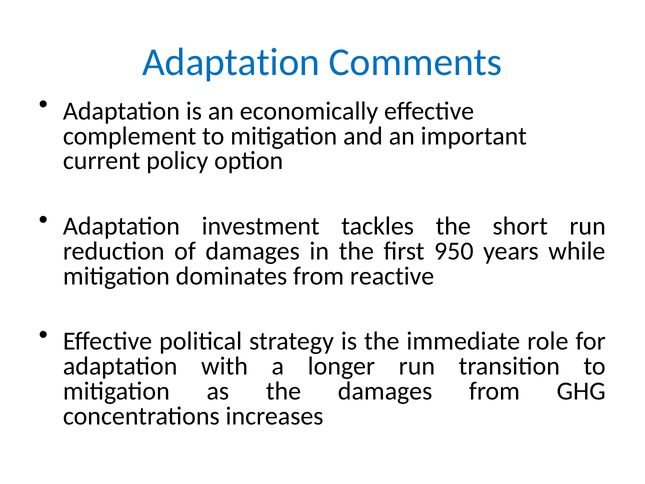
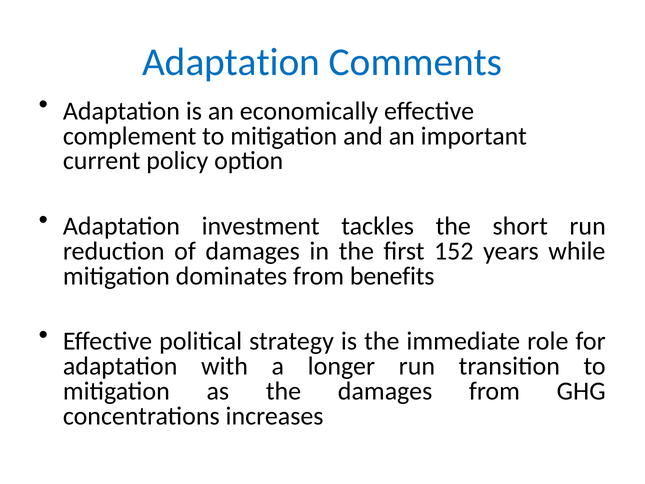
950: 950 -> 152
reactive: reactive -> benefits
